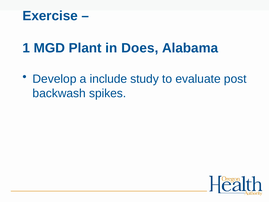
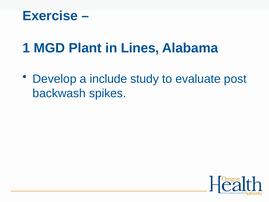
Does: Does -> Lines
